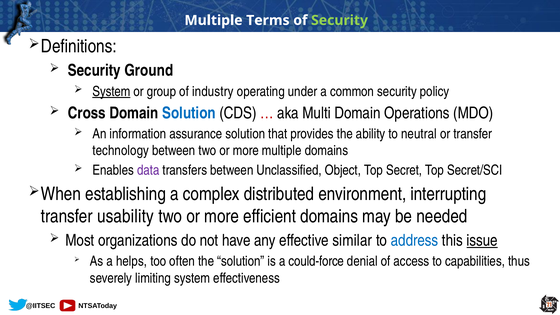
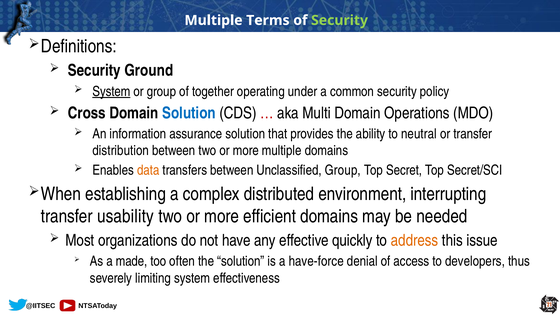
industry: industry -> together
technology: technology -> distribution
data colour: purple -> orange
Unclassified Object: Object -> Group
similar: similar -> quickly
address colour: blue -> orange
issue underline: present -> none
helps: helps -> made
could-force: could-force -> have-force
capabilities: capabilities -> developers
